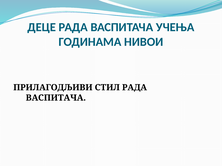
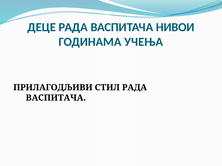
УЧЕЊА: УЧЕЊА -> НИВОИ
НИВОИ: НИВОИ -> УЧЕЊА
